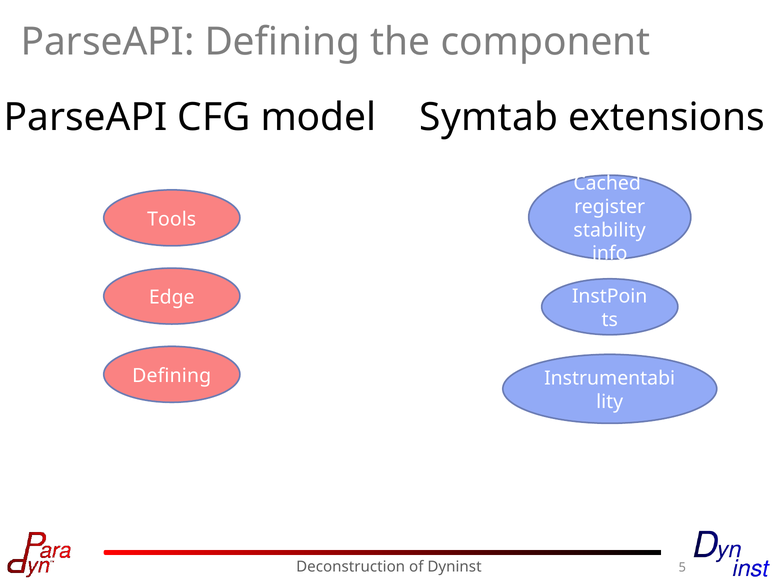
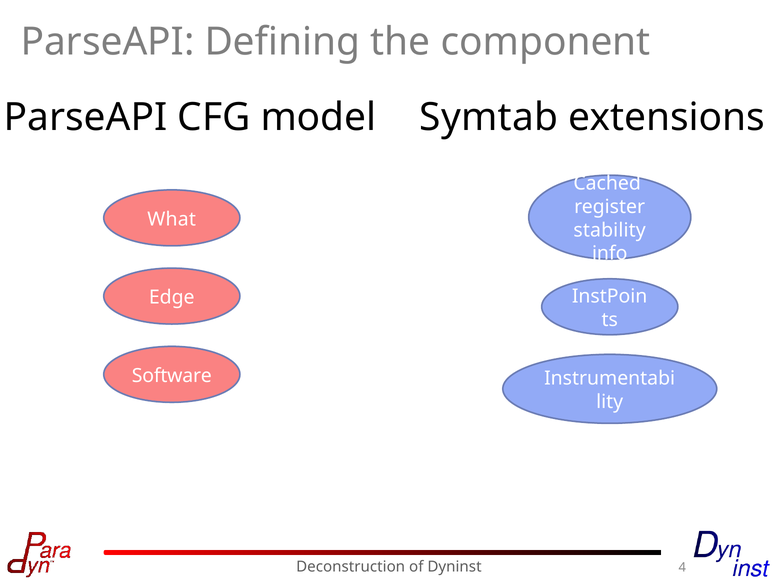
Tools: Tools -> What
Defining at (172, 375): Defining -> Software
5: 5 -> 4
